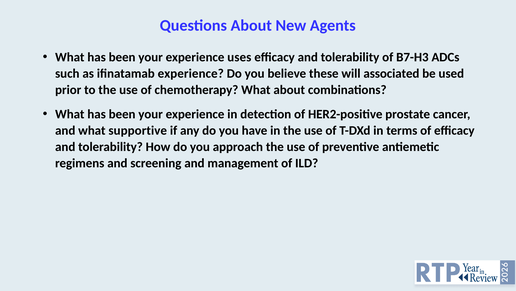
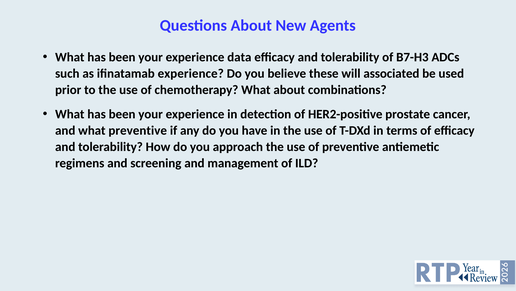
uses: uses -> data
what supportive: supportive -> preventive
